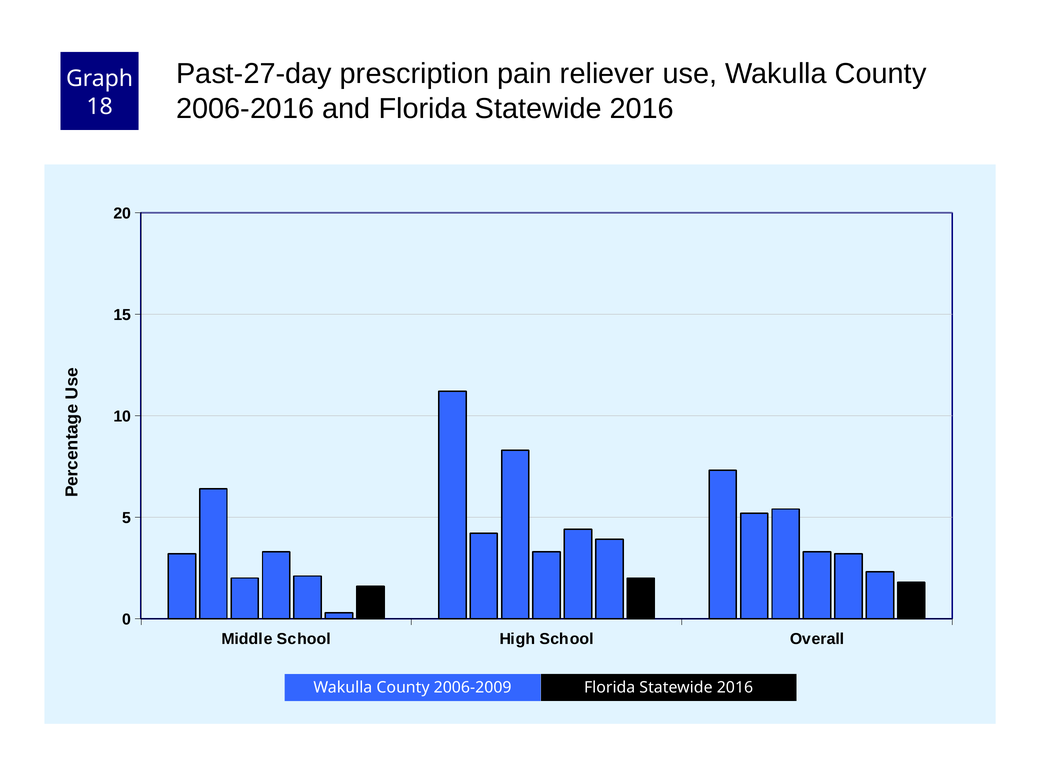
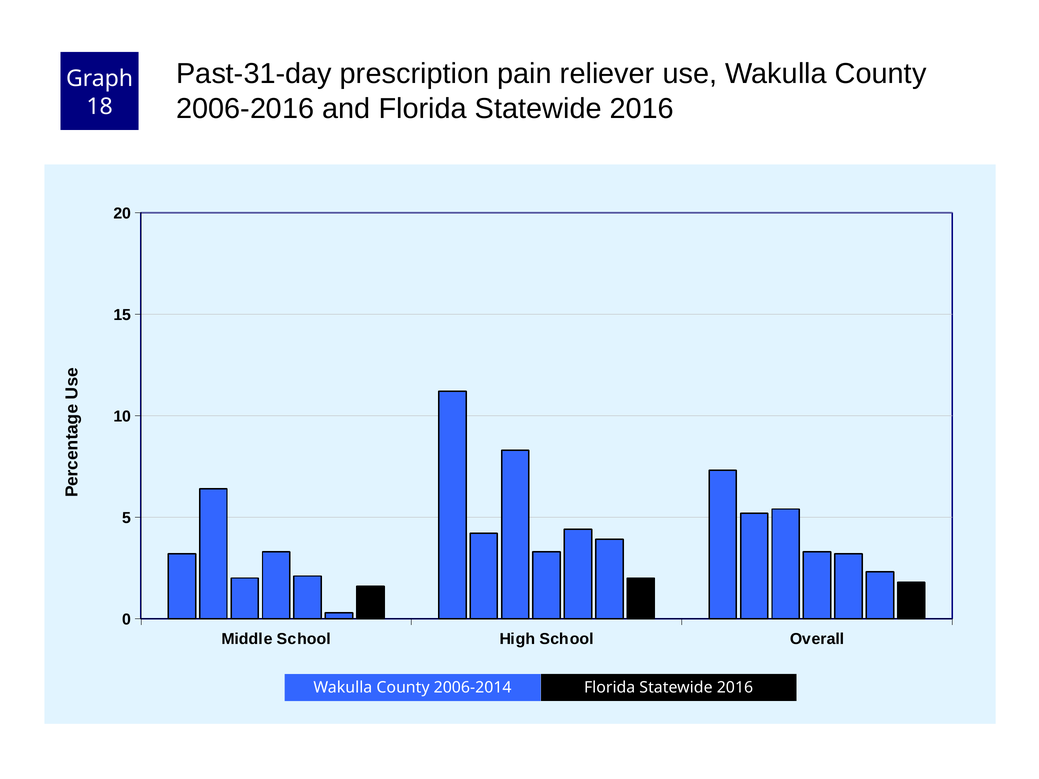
Past-27-day: Past-27-day -> Past-31-day
2006-2009: 2006-2009 -> 2006-2014
